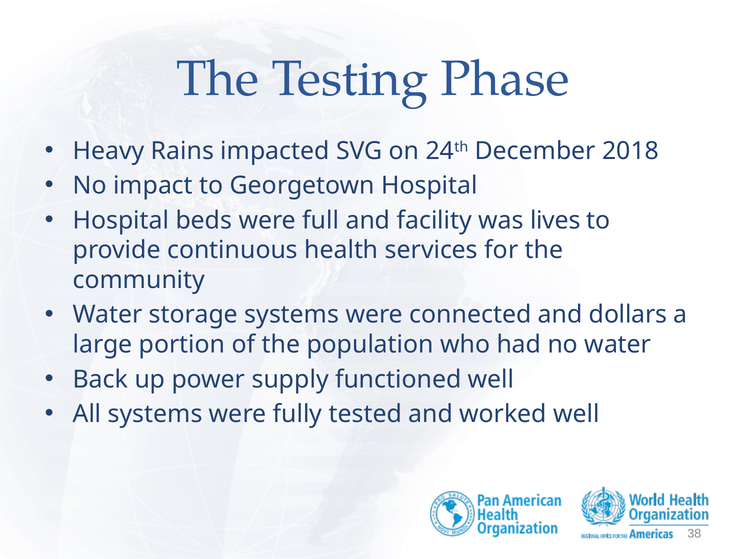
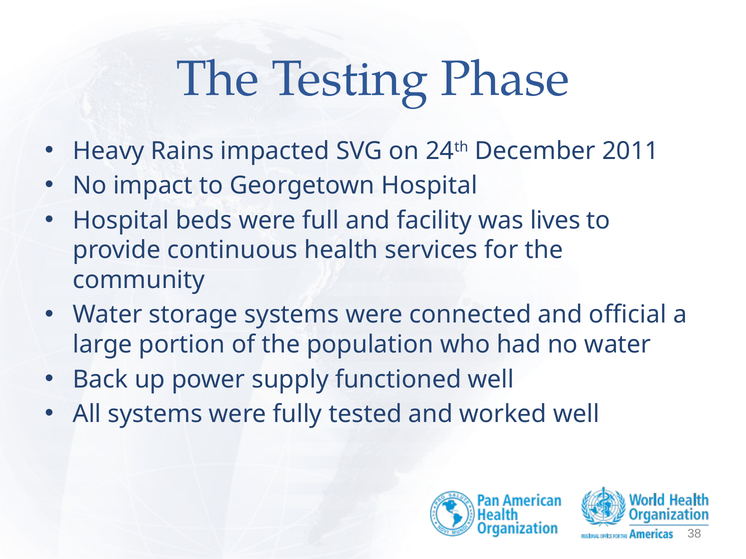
2018: 2018 -> 2011
dollars: dollars -> official
